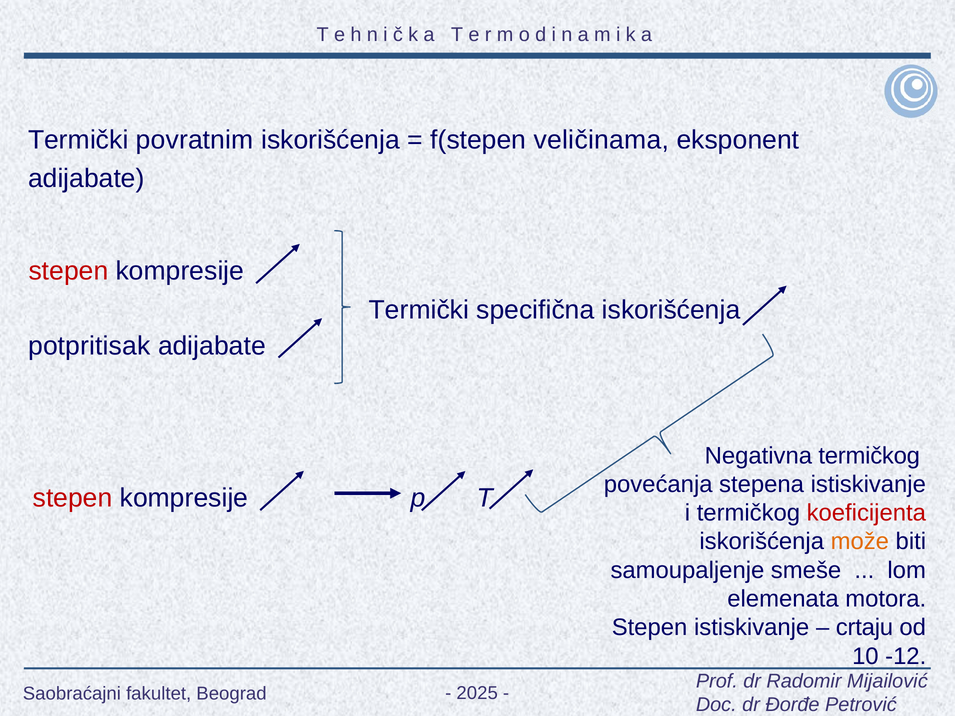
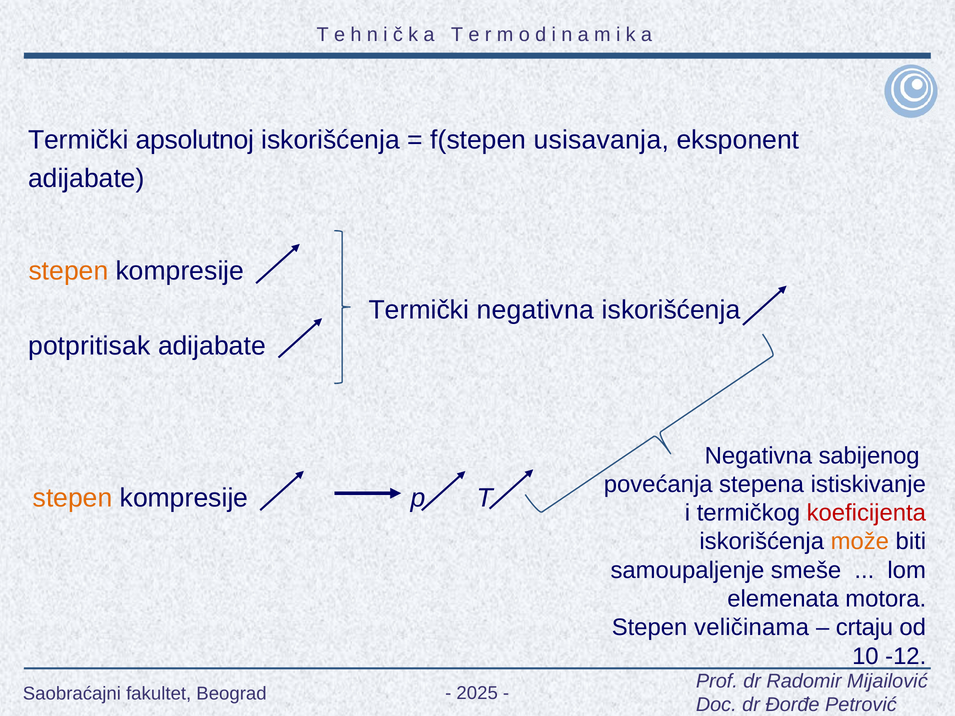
povratnim: povratnim -> apsolutnoj
veličinama: veličinama -> usisavanja
stepen at (68, 271) colour: red -> orange
Termički specifična: specifična -> negativna
Negativna termičkog: termičkog -> sabijenog
stepen at (73, 498) colour: red -> orange
Stepen istiskivanje: istiskivanje -> veličinama
